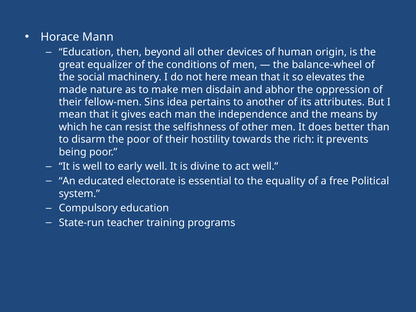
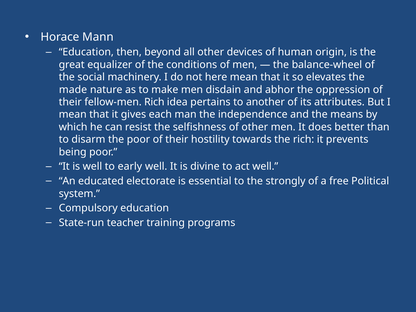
fellow-men Sins: Sins -> Rich
equality: equality -> strongly
